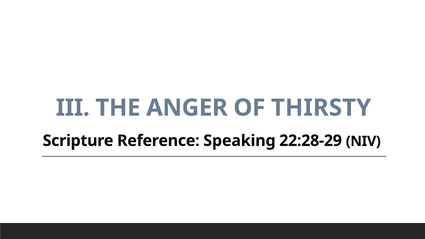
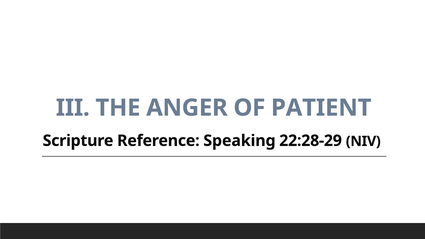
THIRSTY: THIRSTY -> PATIENT
